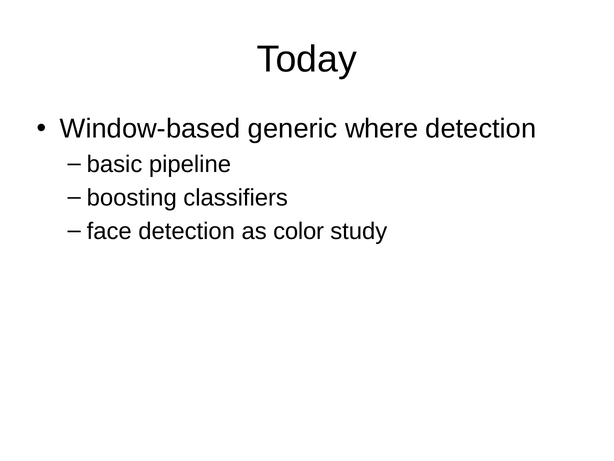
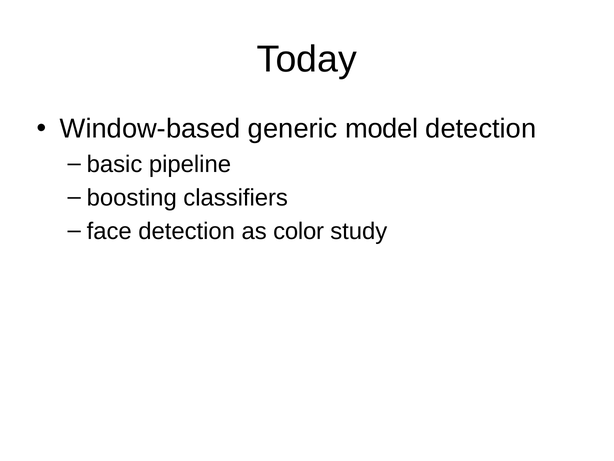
where: where -> model
